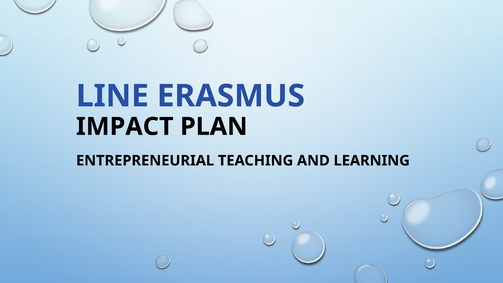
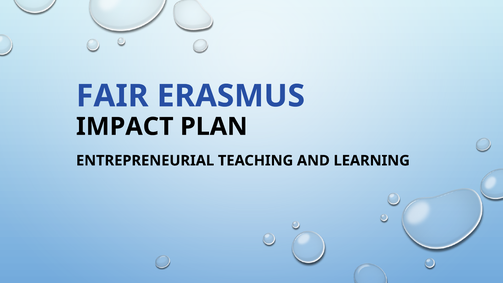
LINE: LINE -> FAIR
